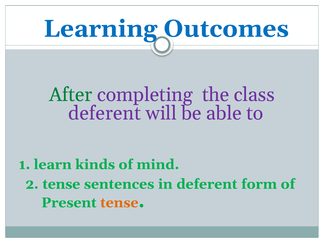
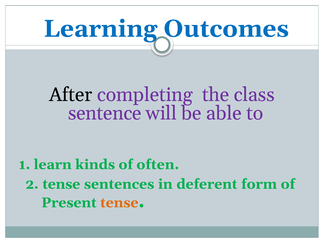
After colour: green -> black
deferent at (105, 113): deferent -> sentence
mind: mind -> often
